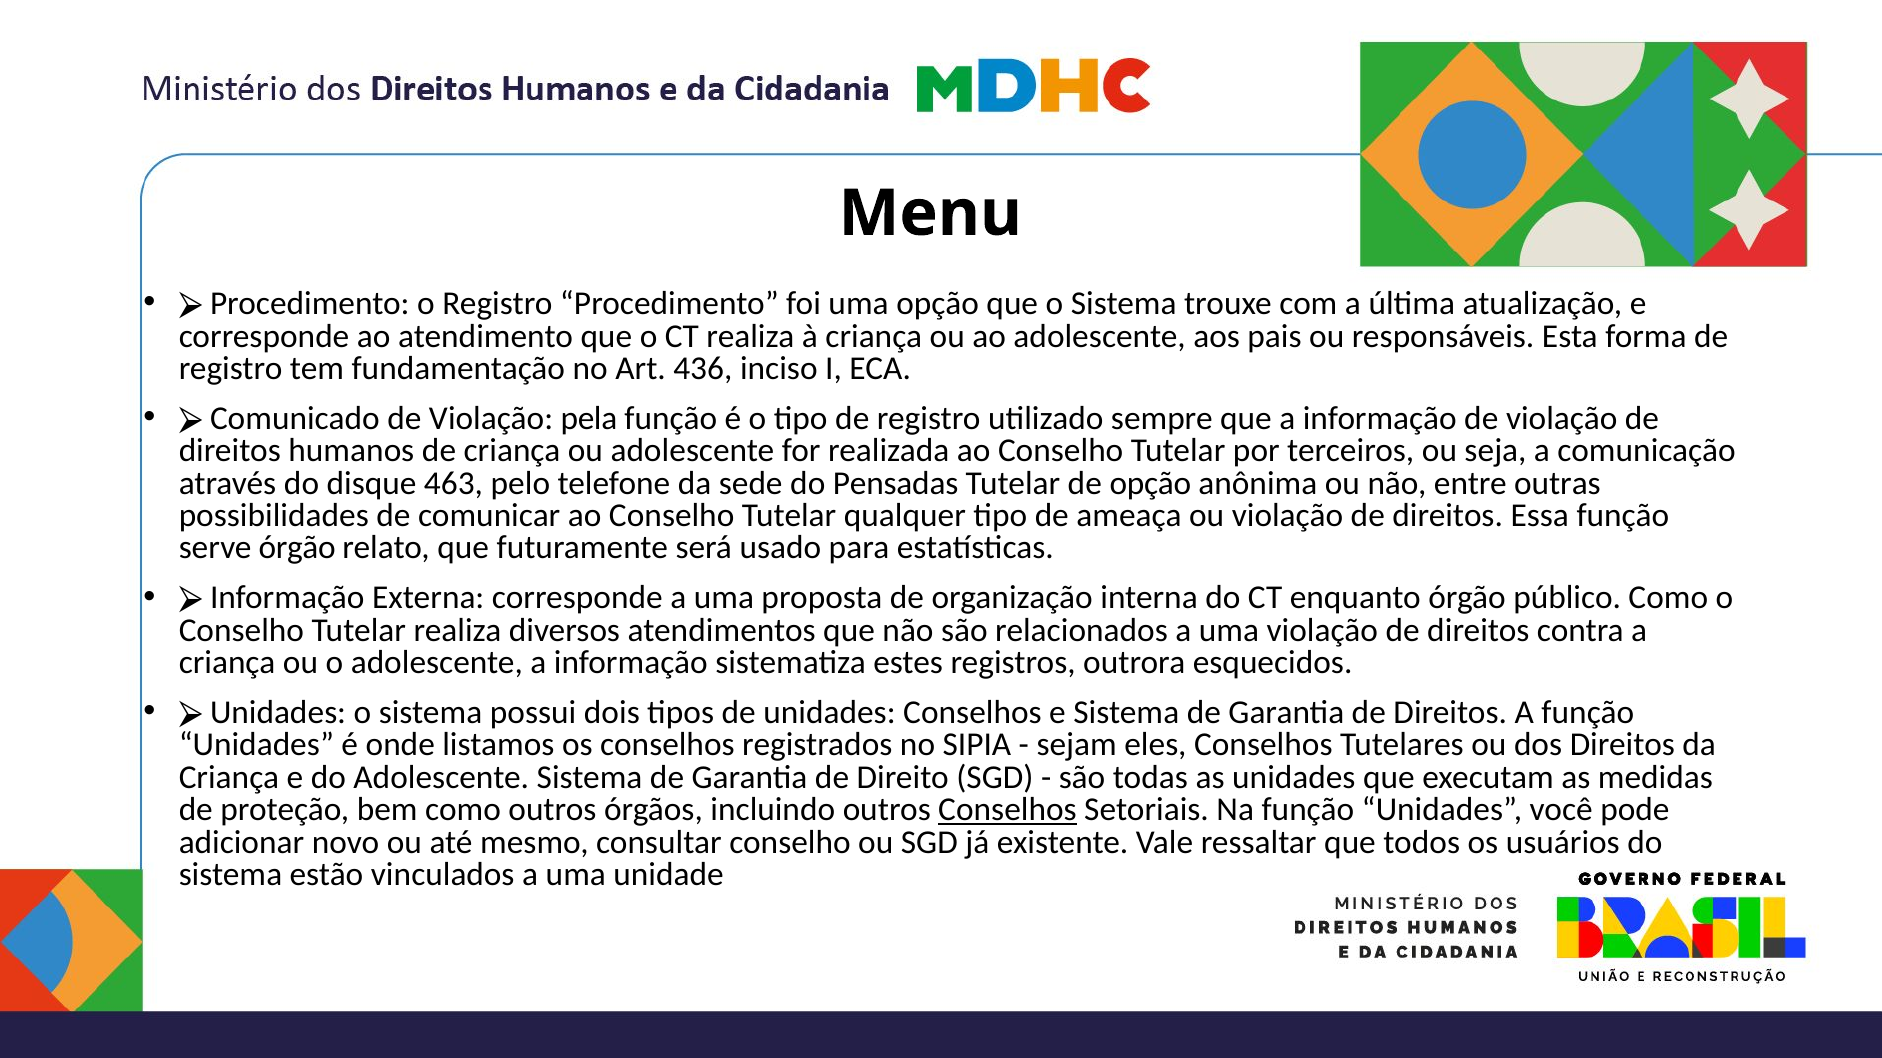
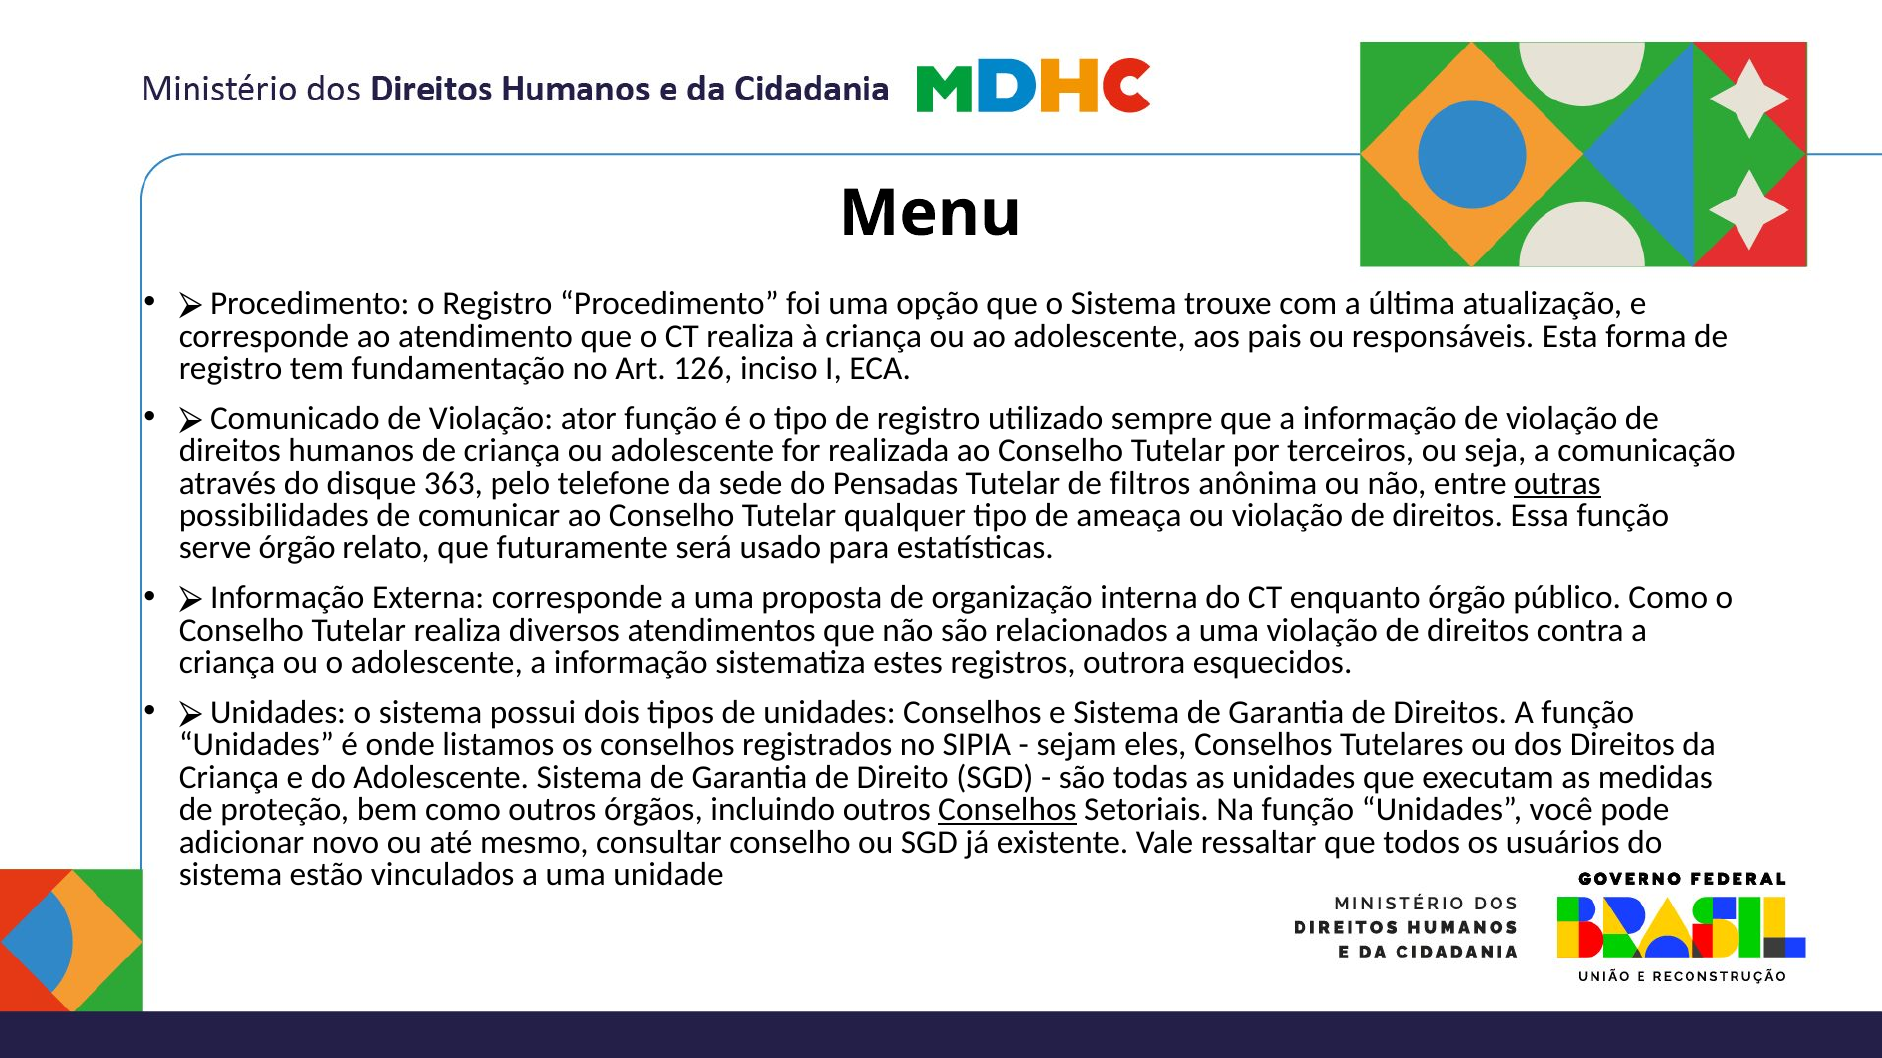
436: 436 -> 126
pela: pela -> ator
463: 463 -> 363
de opção: opção -> filtros
outras underline: none -> present
